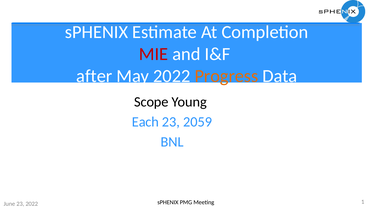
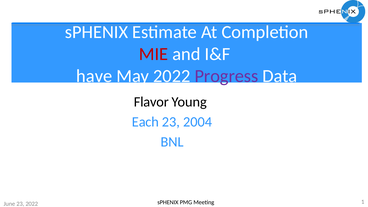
after: after -> have
Progress colour: orange -> purple
Scope: Scope -> Flavor
2059: 2059 -> 2004
